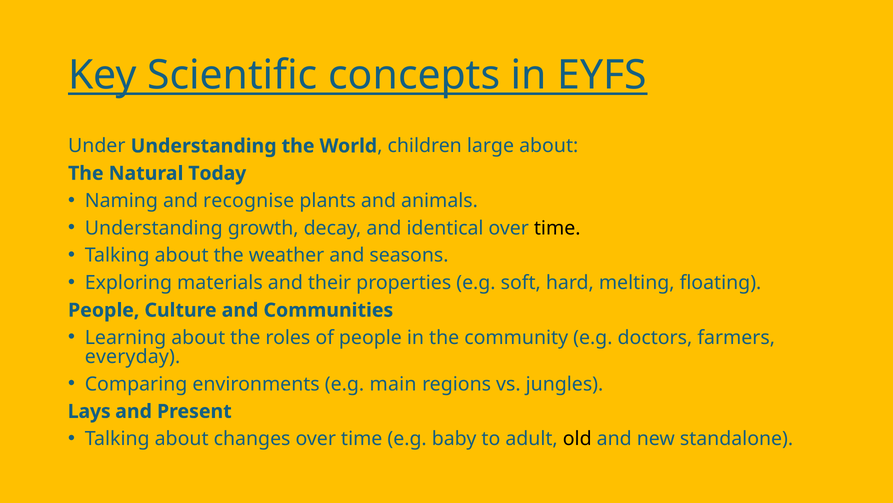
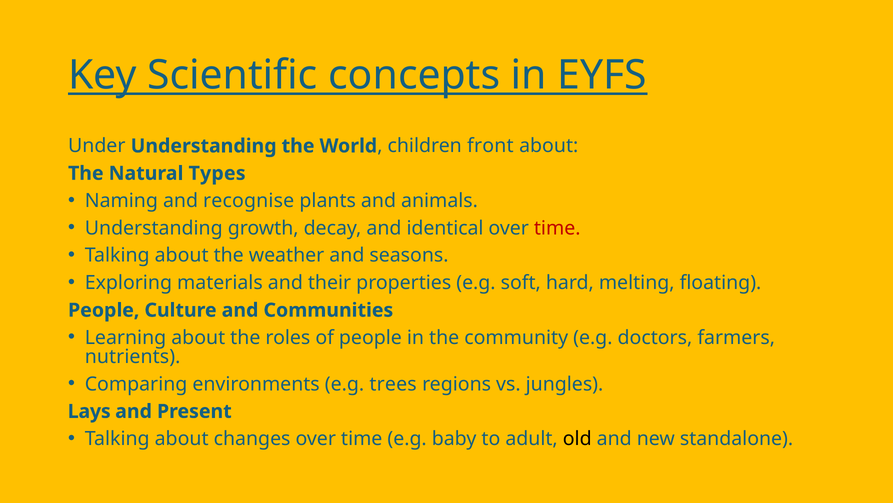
large: large -> front
Today: Today -> Types
time at (557, 228) colour: black -> red
everyday: everyday -> nutrients
main: main -> trees
